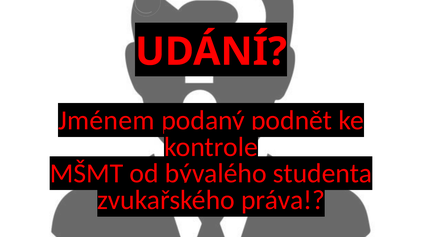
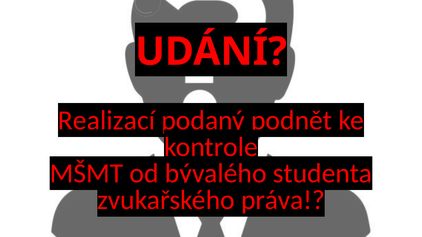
Jménem: Jménem -> Realizací
